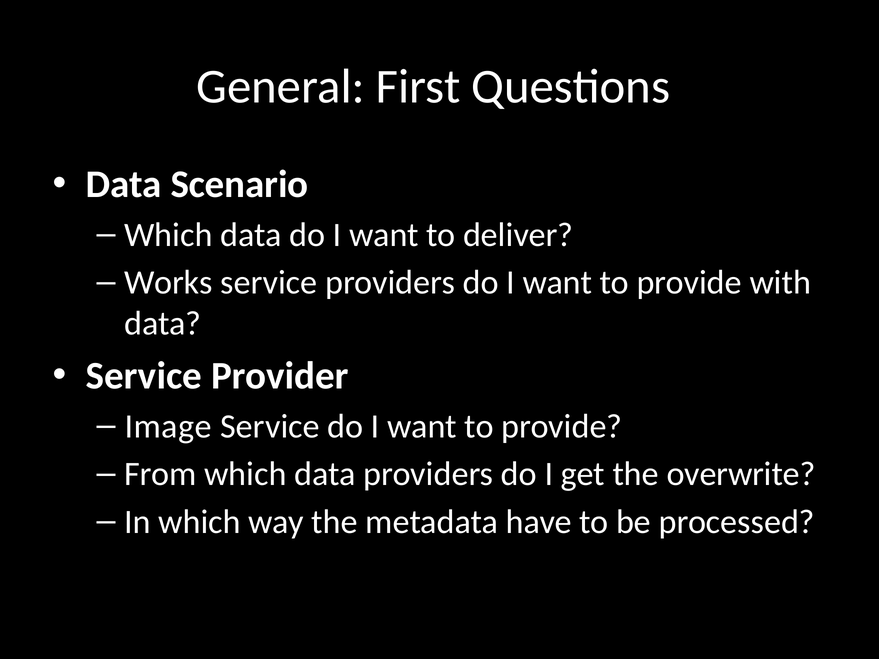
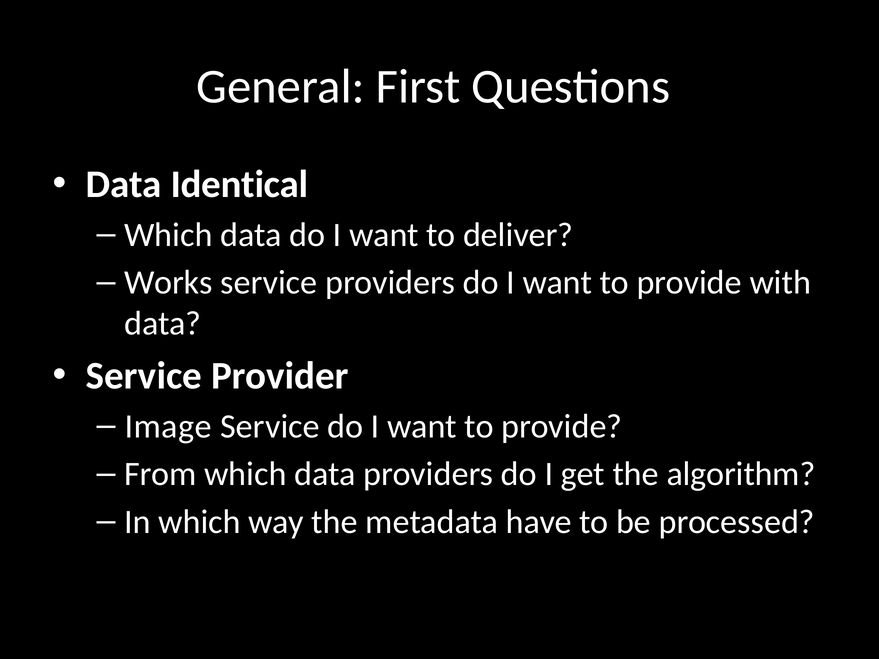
Scenario: Scenario -> Identical
overwrite: overwrite -> algorithm
